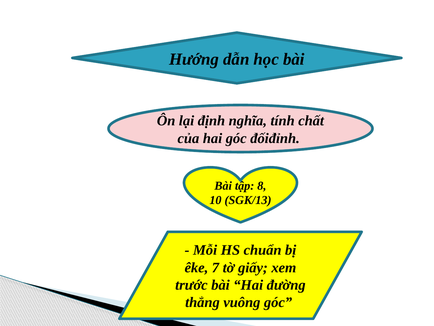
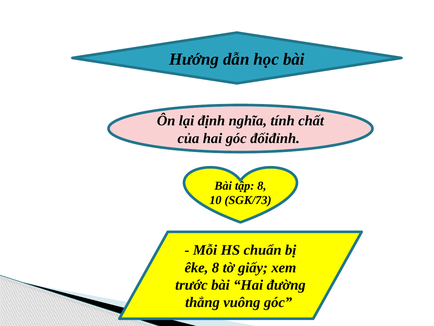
SGK/13: SGK/13 -> SGK/73
êke 7: 7 -> 8
